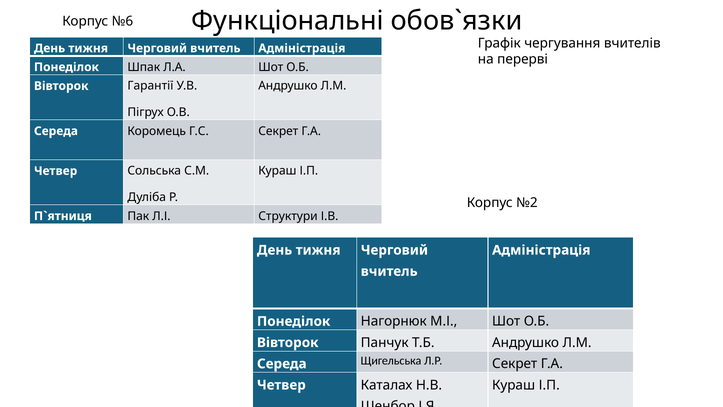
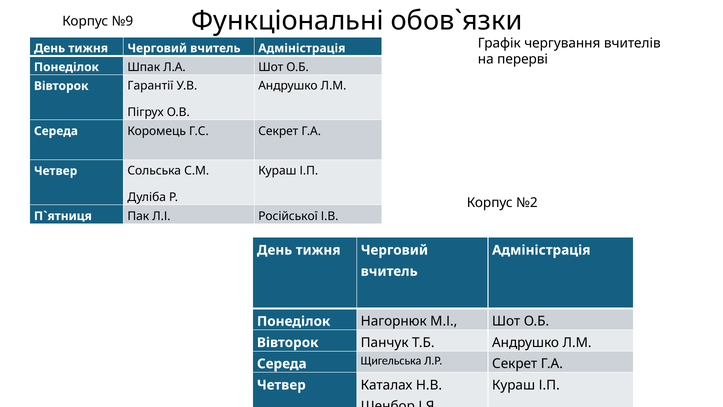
№6: №6 -> №9
Структури: Структури -> Російської
